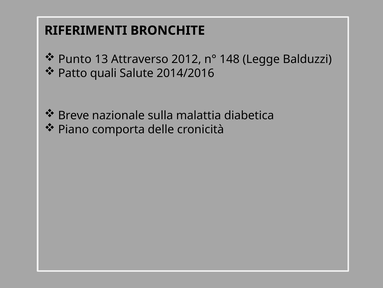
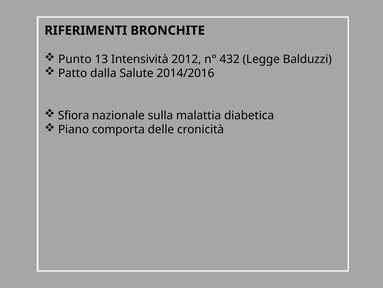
Attraverso: Attraverso -> Intensività
148: 148 -> 432
quali: quali -> dalla
Breve: Breve -> Sfiora
